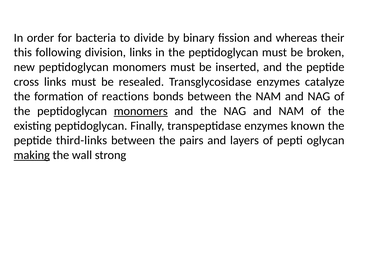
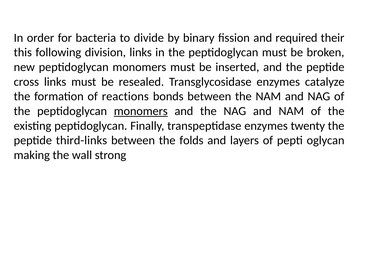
whereas: whereas -> required
known: known -> twenty
pairs: pairs -> folds
making underline: present -> none
